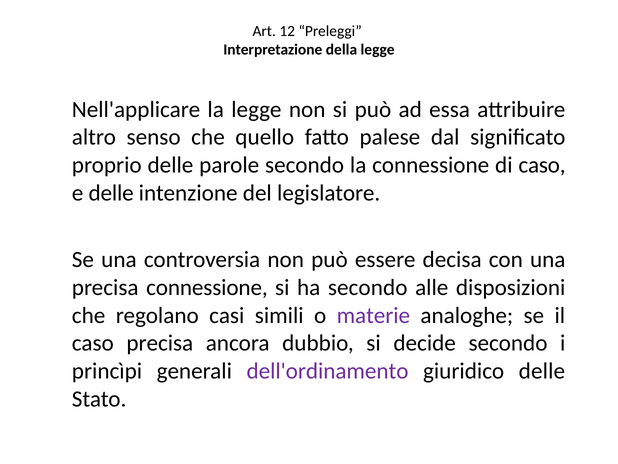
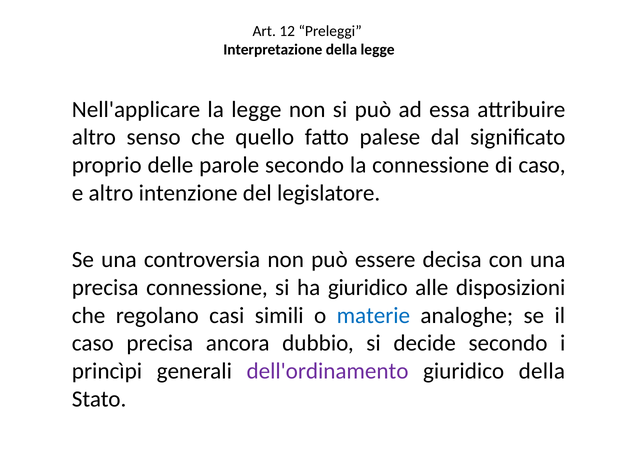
e delle: delle -> altro
ha secondo: secondo -> giuridico
materie colour: purple -> blue
giuridico delle: delle -> della
